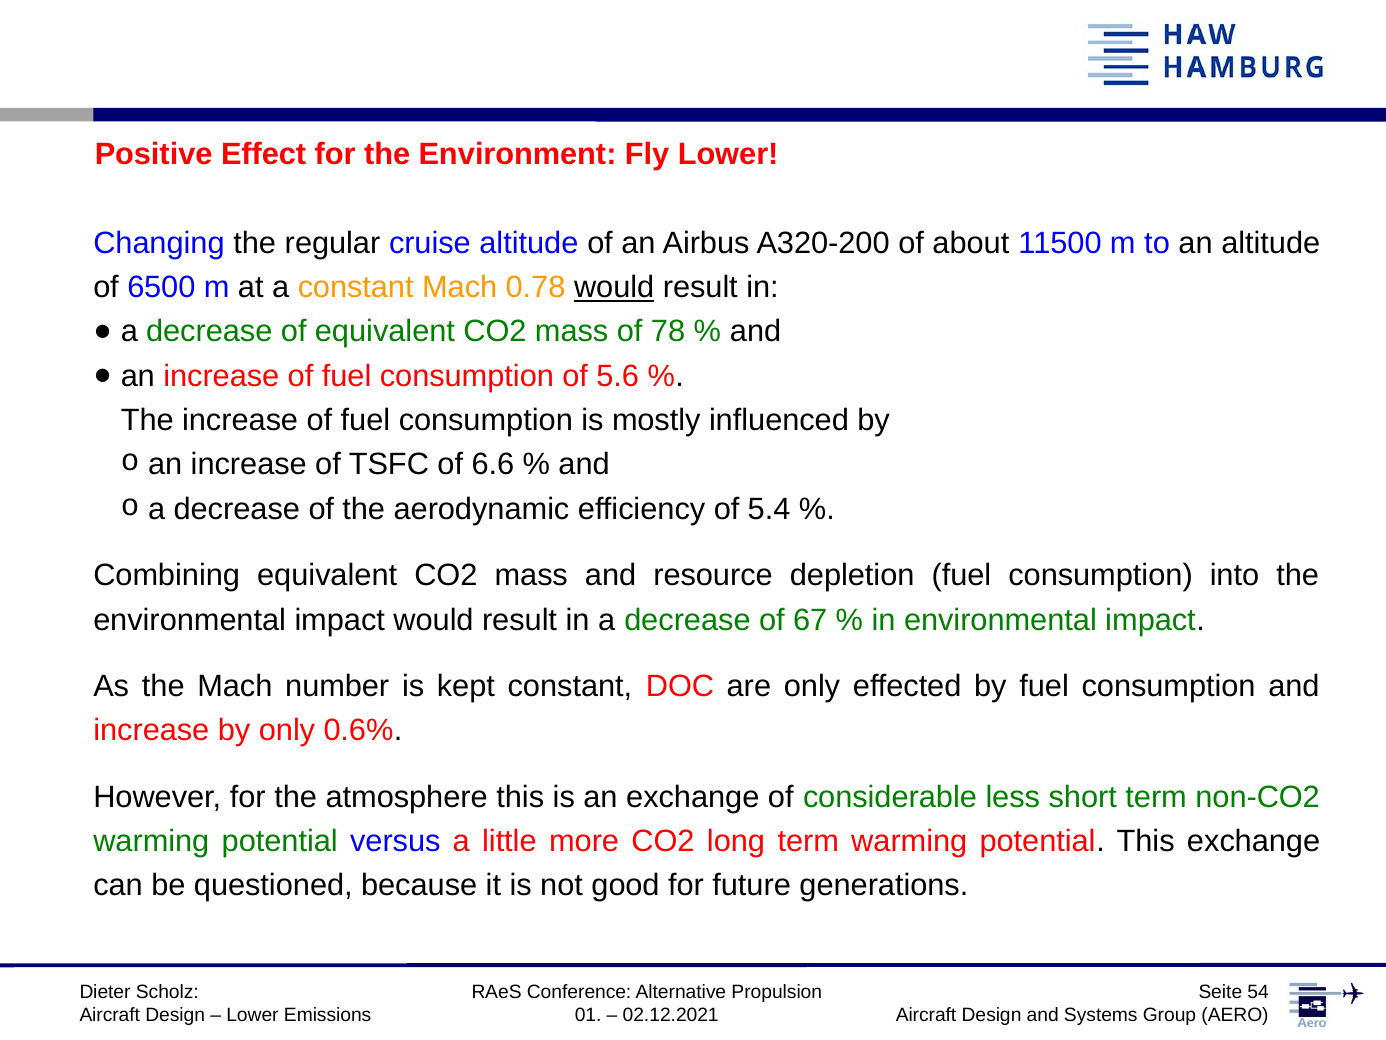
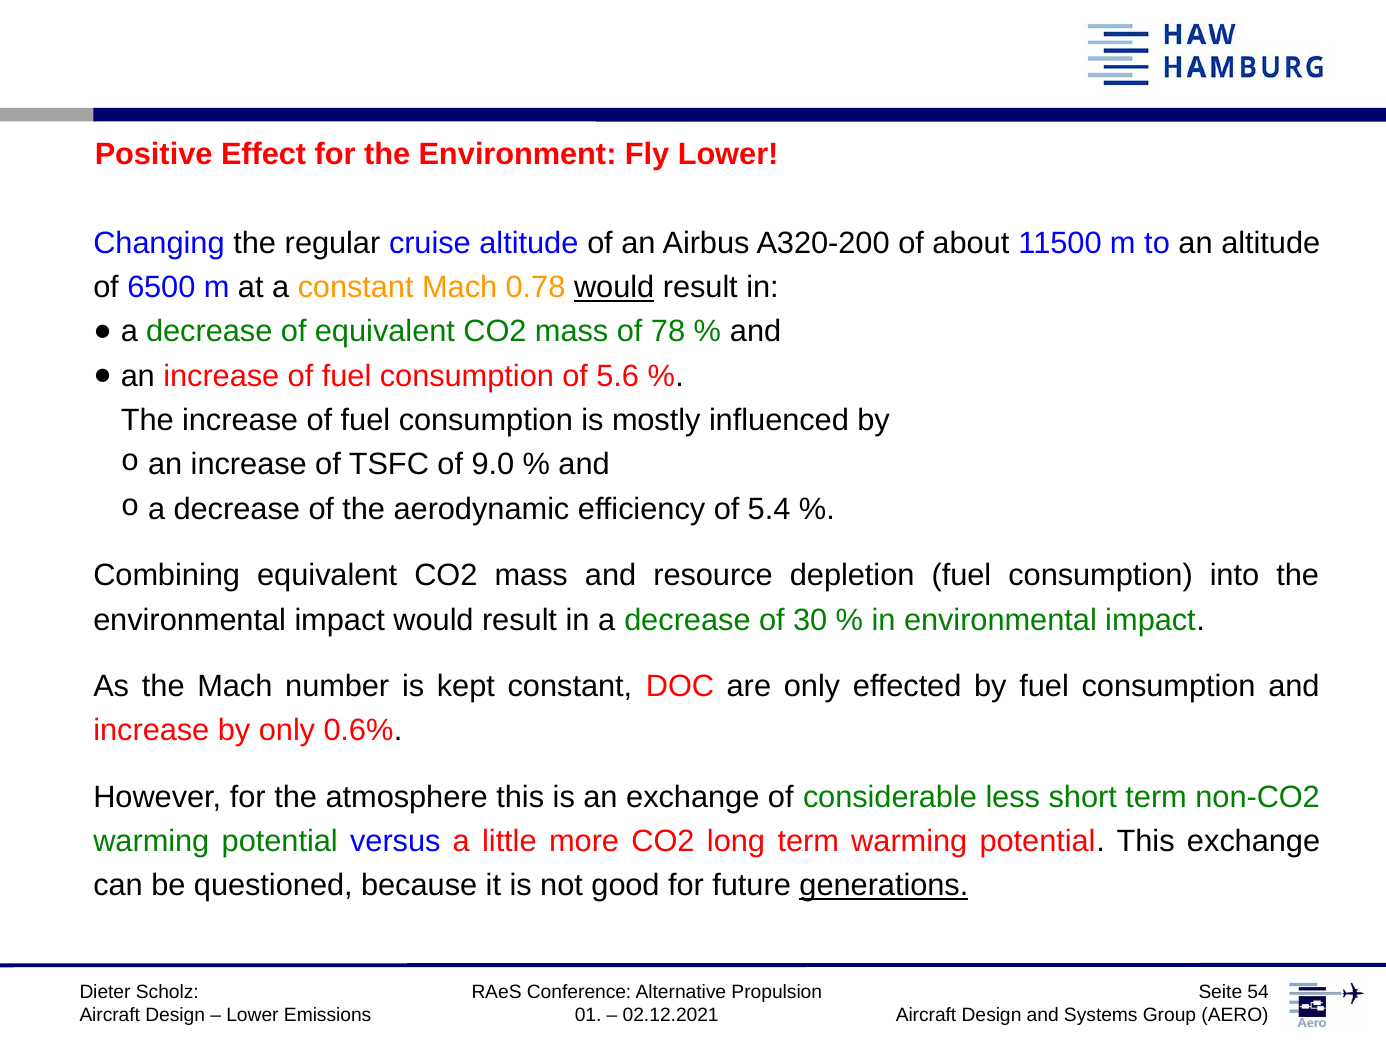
6.6: 6.6 -> 9.0
67: 67 -> 30
generations underline: none -> present
